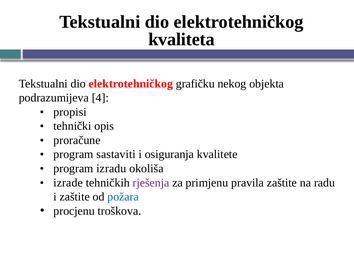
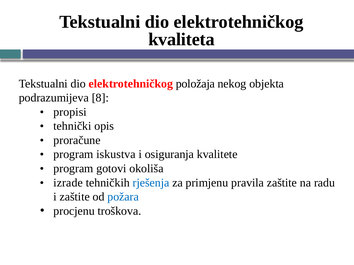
grafičku: grafičku -> položaja
4: 4 -> 8
sastaviti: sastaviti -> iskustva
izradu: izradu -> gotovi
rješenja colour: purple -> blue
